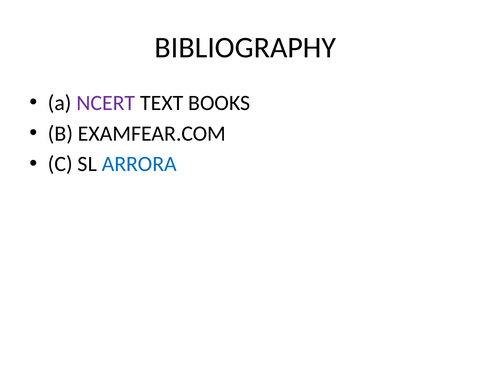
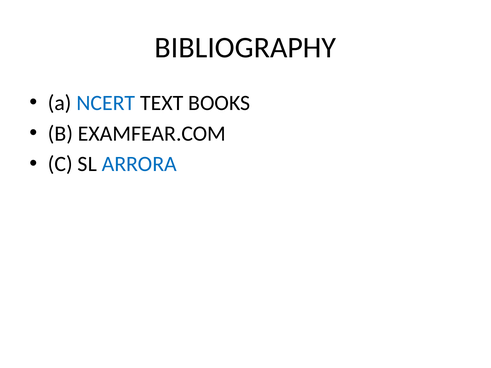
NCERT colour: purple -> blue
